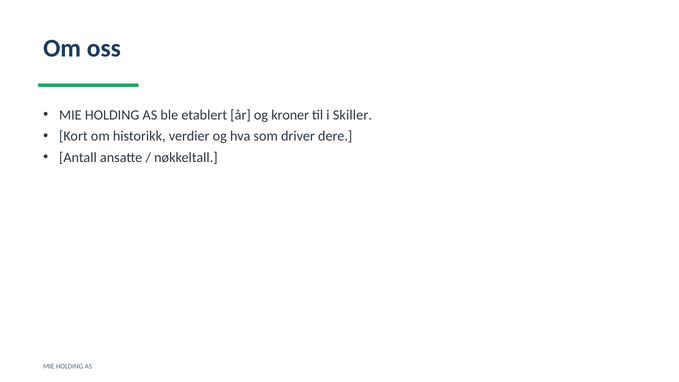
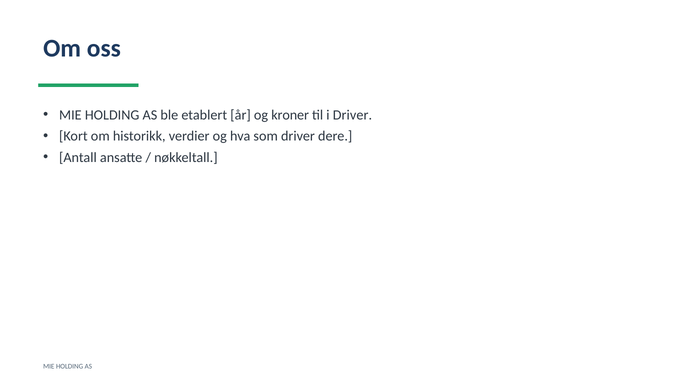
i Skiller: Skiller -> Driver
